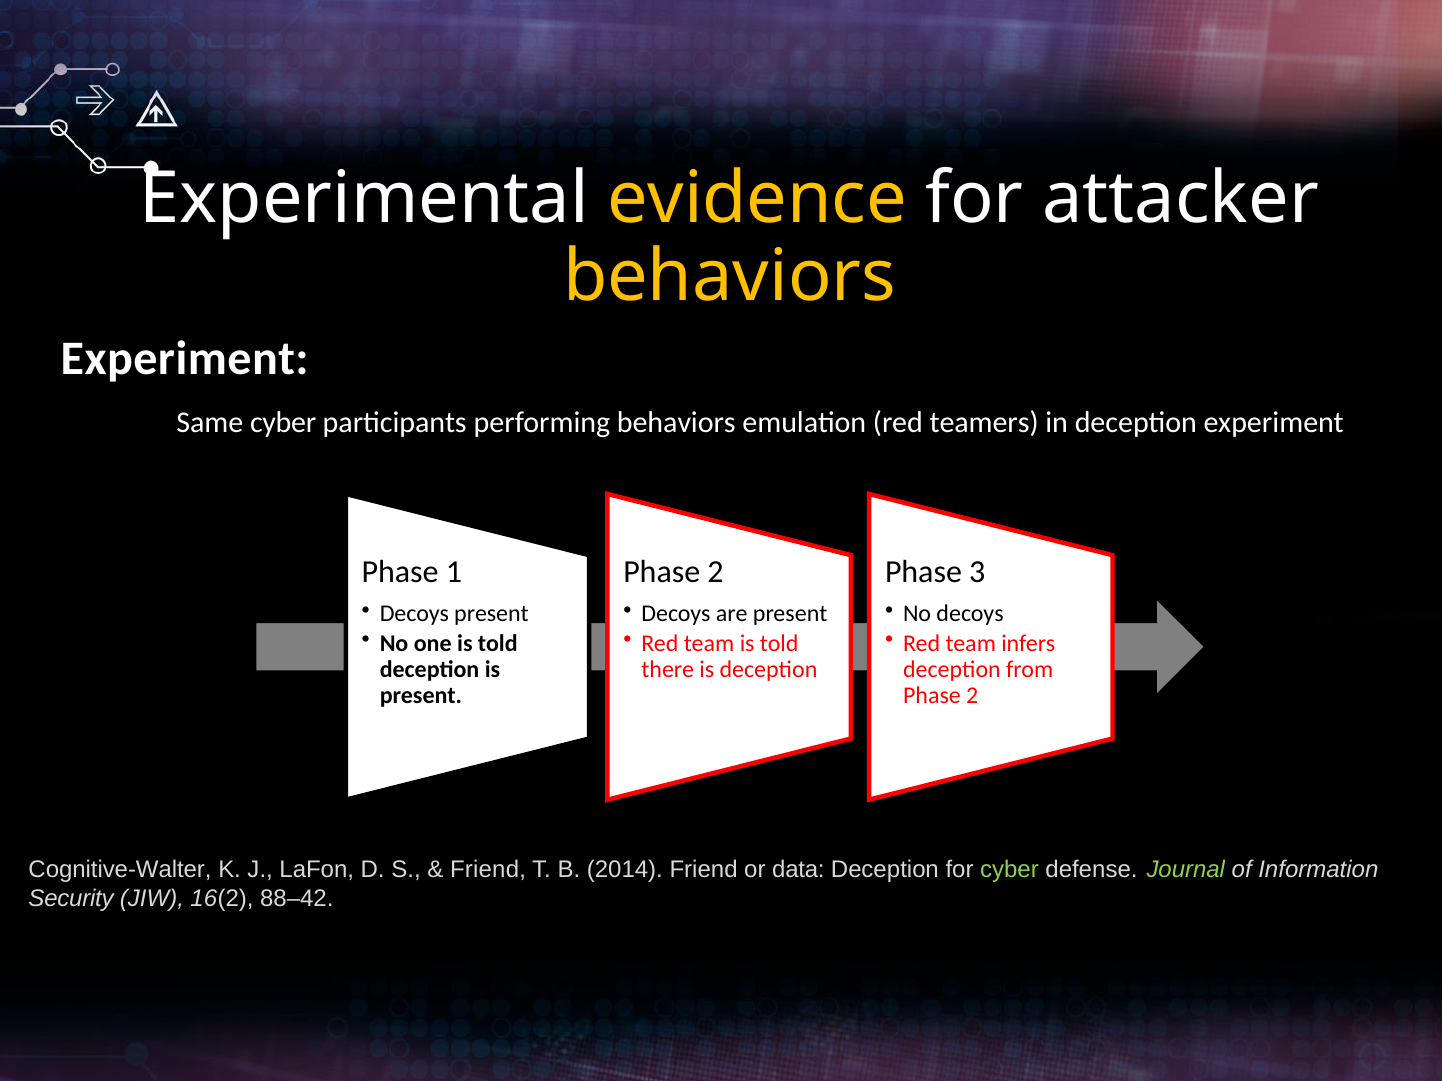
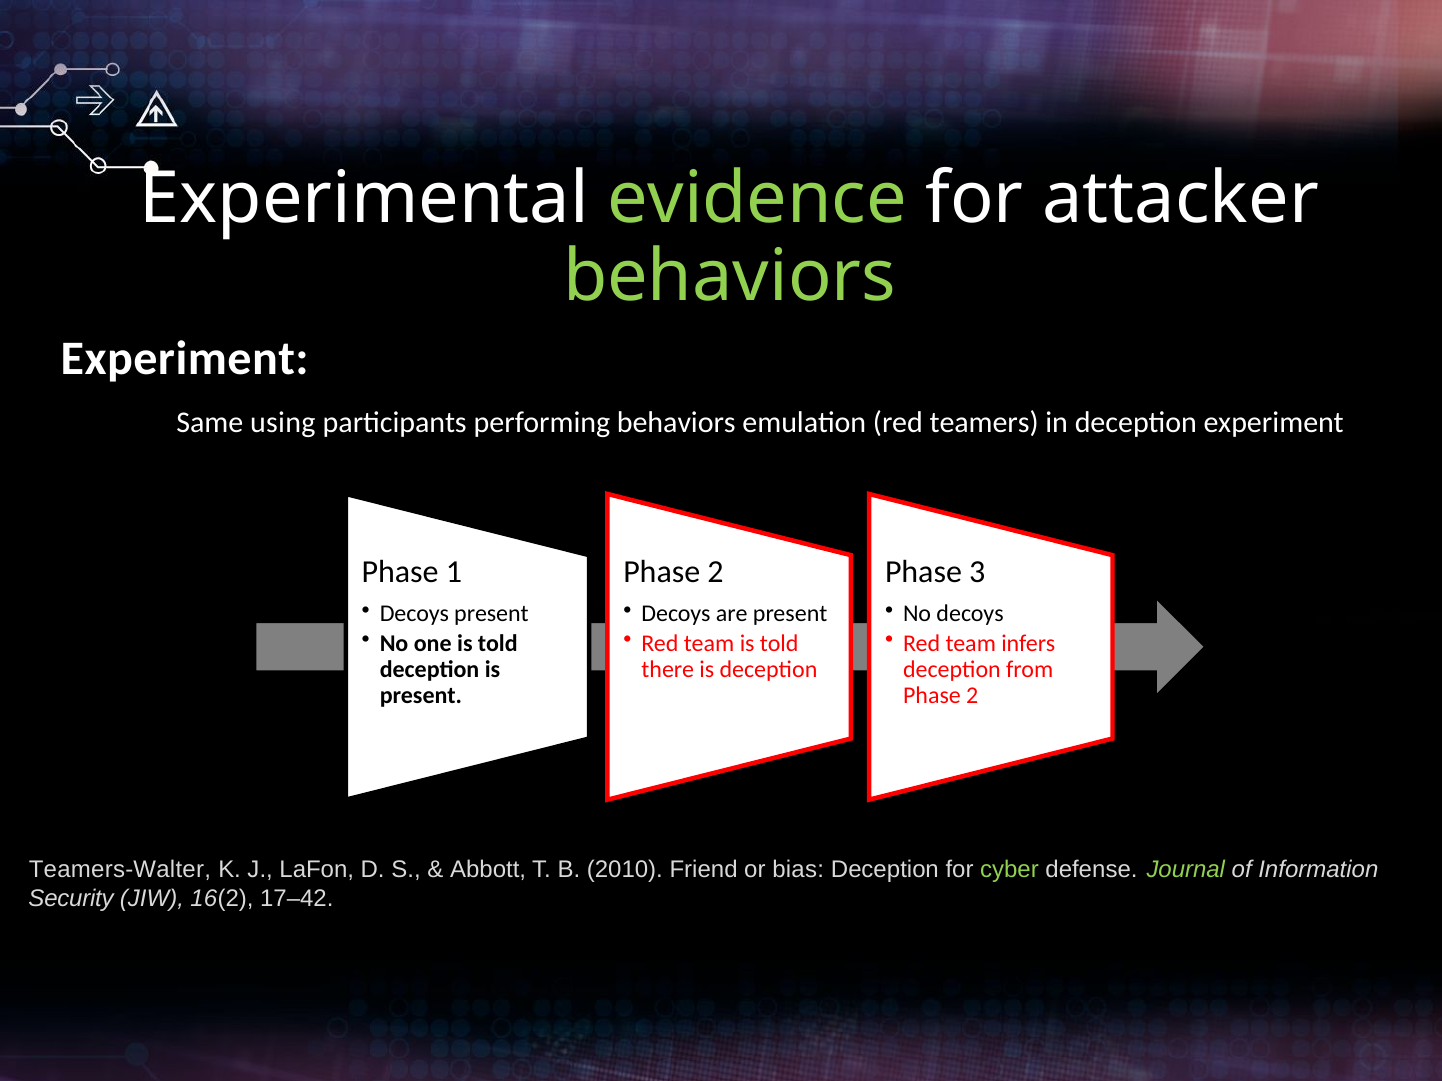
evidence colour: yellow -> light green
behaviors at (729, 277) colour: yellow -> light green
Same cyber: cyber -> using
Cognitive-Walter: Cognitive-Walter -> Teamers-Walter
Friend at (488, 870): Friend -> Abbott
2014: 2014 -> 2010
data: data -> bias
88–42: 88–42 -> 17–42
